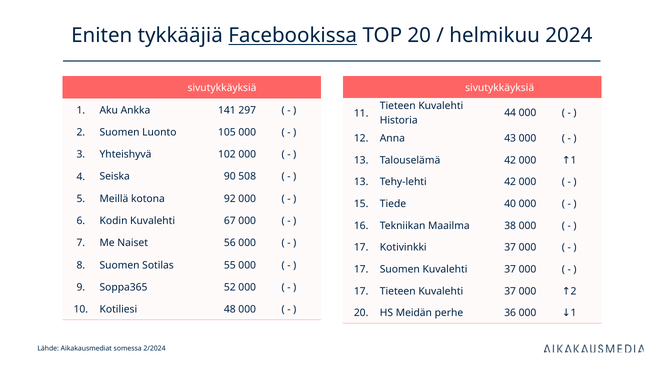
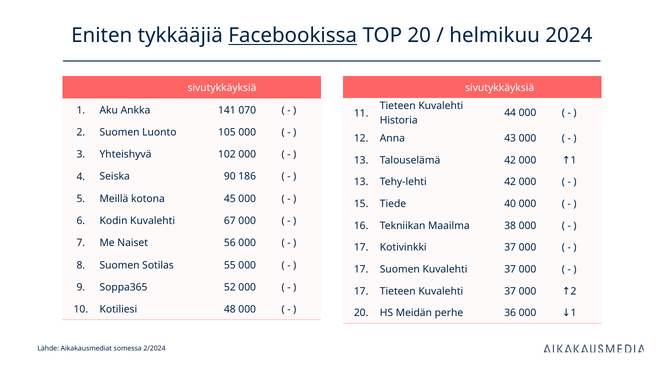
297: 297 -> 070
508: 508 -> 186
92: 92 -> 45
